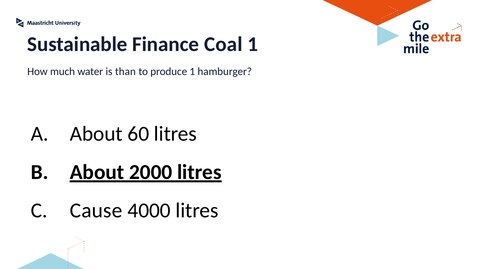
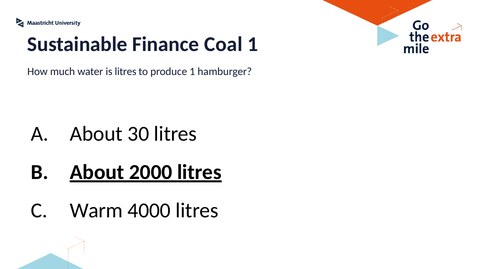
is than: than -> litres
60: 60 -> 30
Cause: Cause -> Warm
